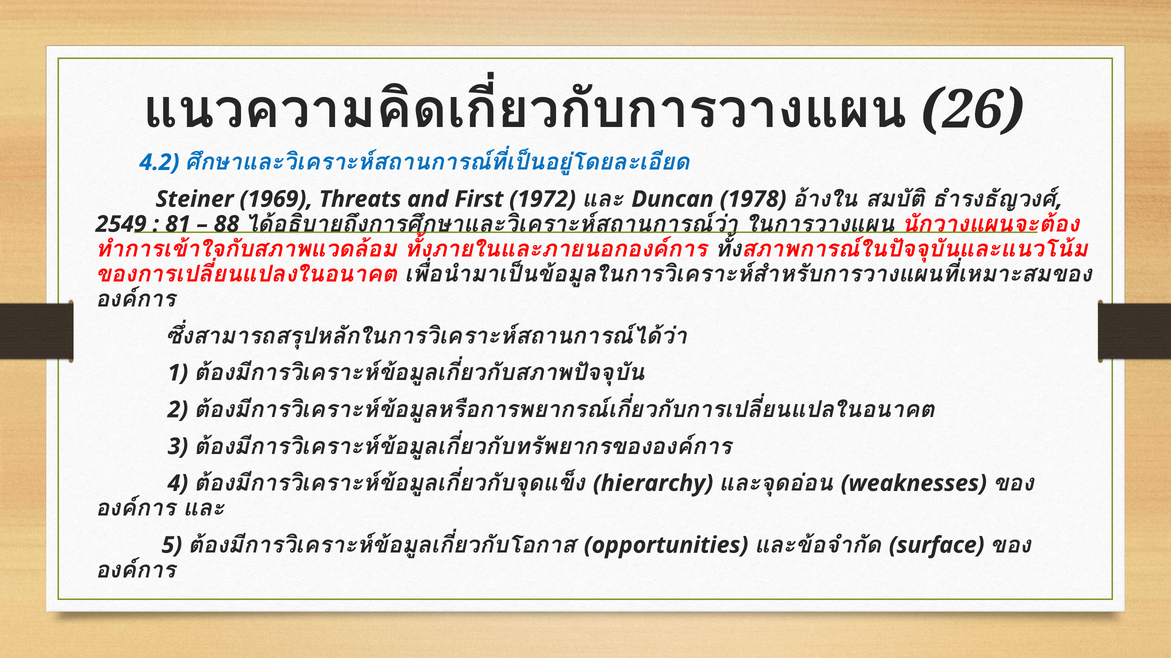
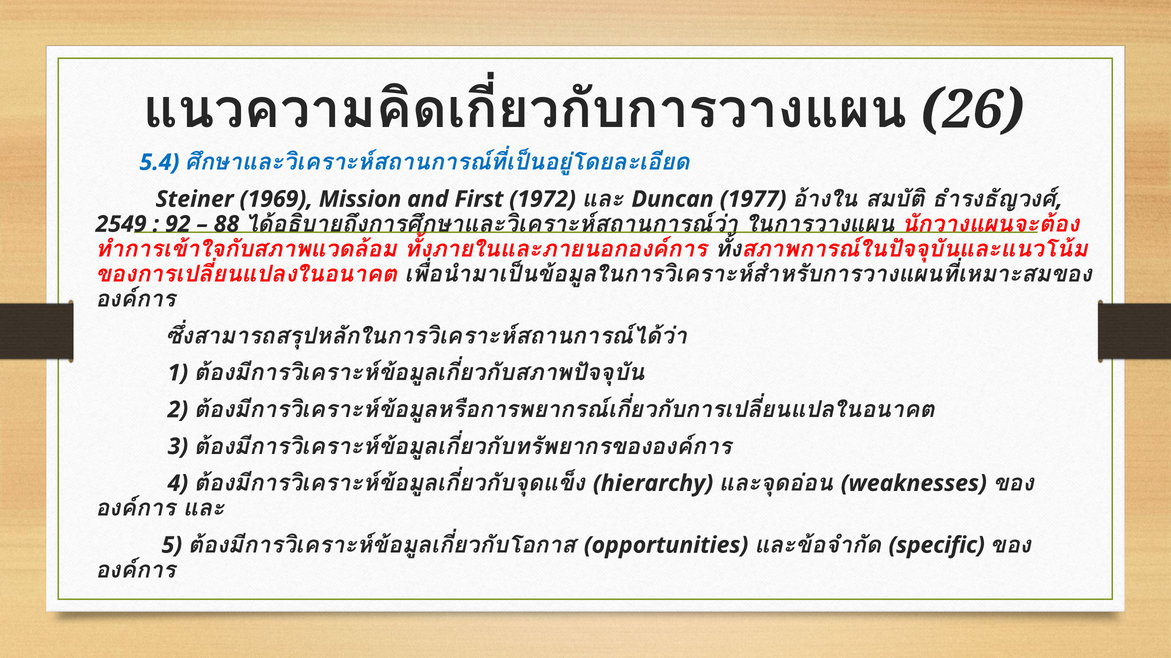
4.2: 4.2 -> 5.4
Threats: Threats -> Mission
1978: 1978 -> 1977
81: 81 -> 92
surface: surface -> specific
